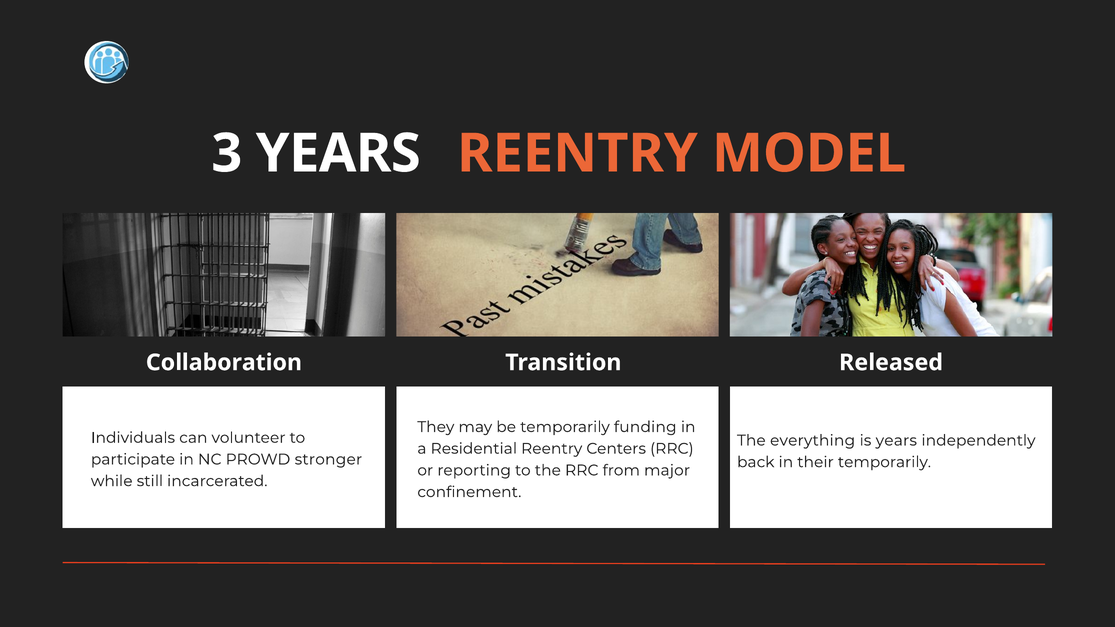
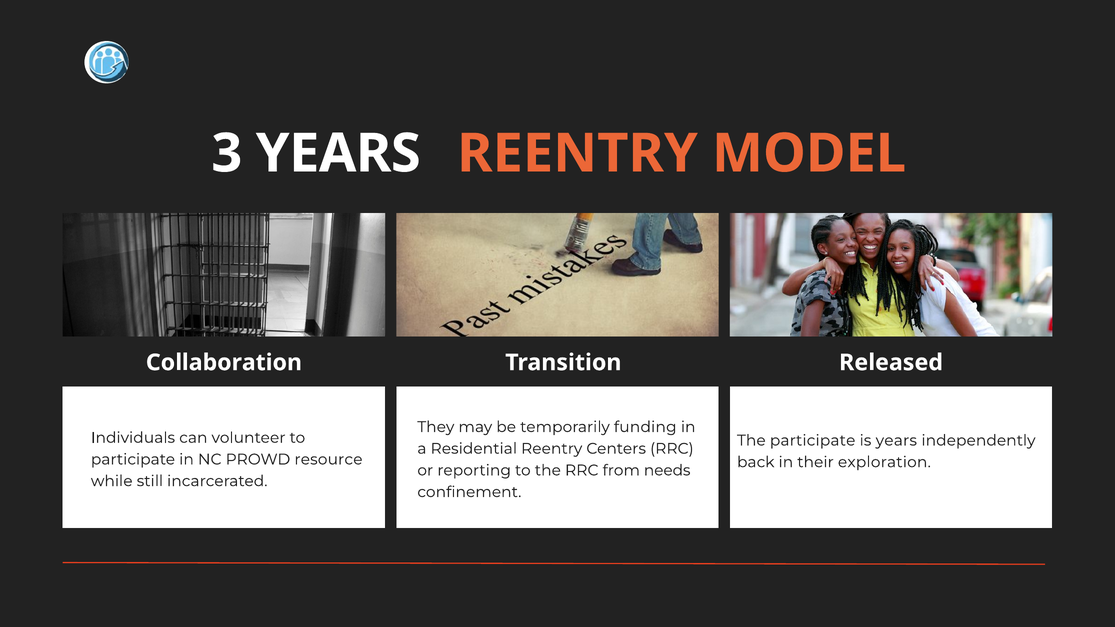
The everything: everything -> participate
stronger: stronger -> resource
their temporarily: temporarily -> exploration
major: major -> needs
